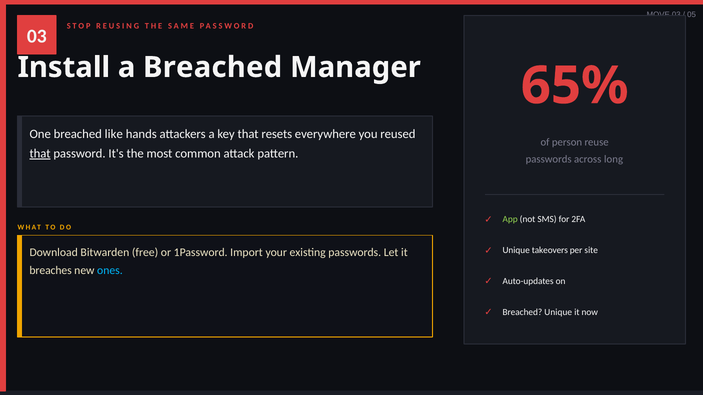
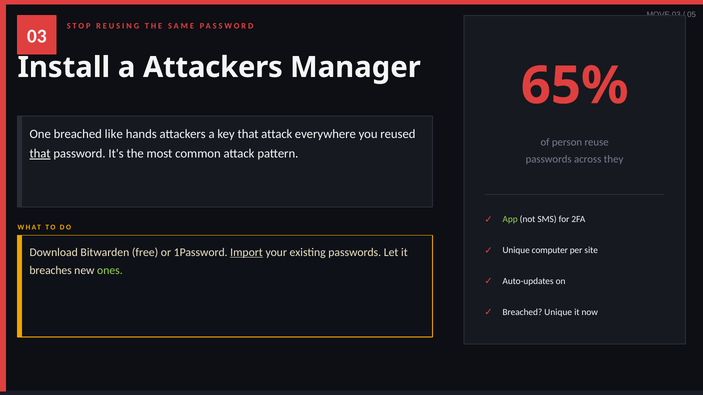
a Breached: Breached -> Attackers
that resets: resets -> attack
long: long -> they
takeovers: takeovers -> computer
Import underline: none -> present
ones colour: light blue -> light green
